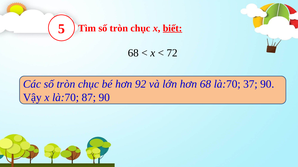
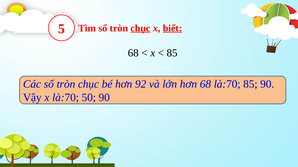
chục at (140, 28) underline: none -> present
72 at (172, 53): 72 -> 85
là:70 37: 37 -> 85
87: 87 -> 50
